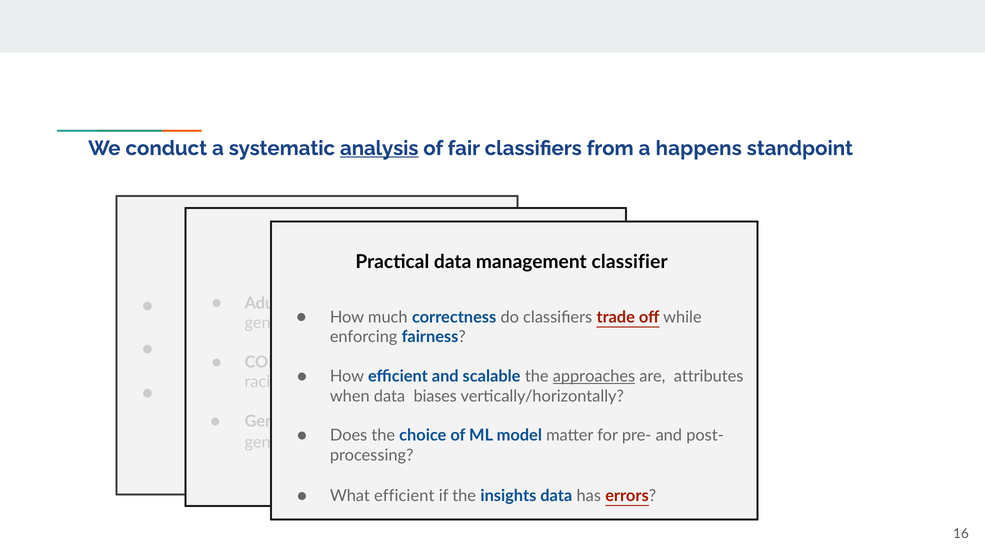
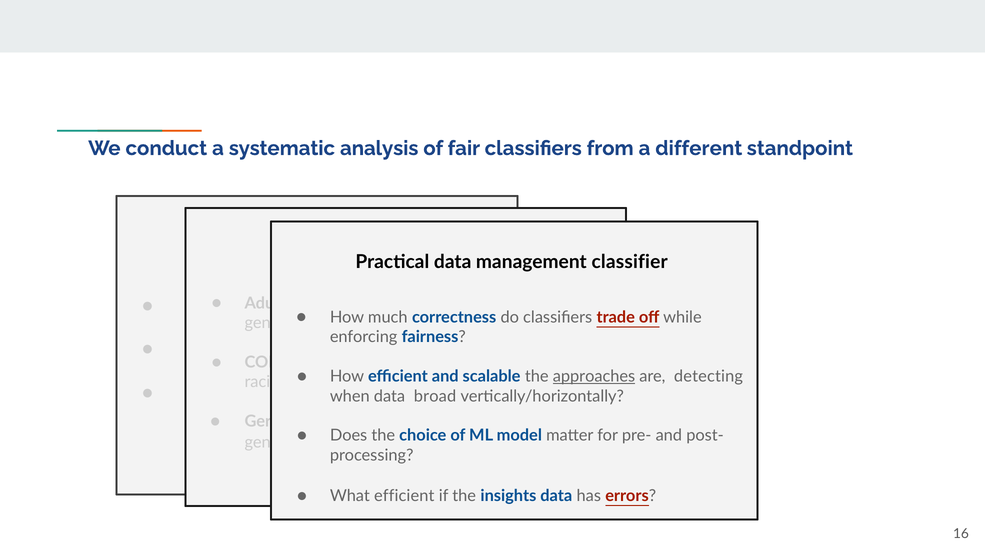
analysis underline: present -> none
happens: happens -> different
are attributes: attributes -> detecting
biases: biases -> broad
